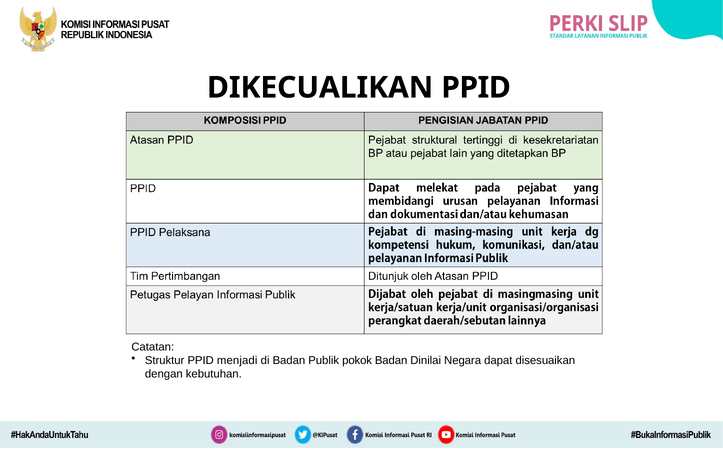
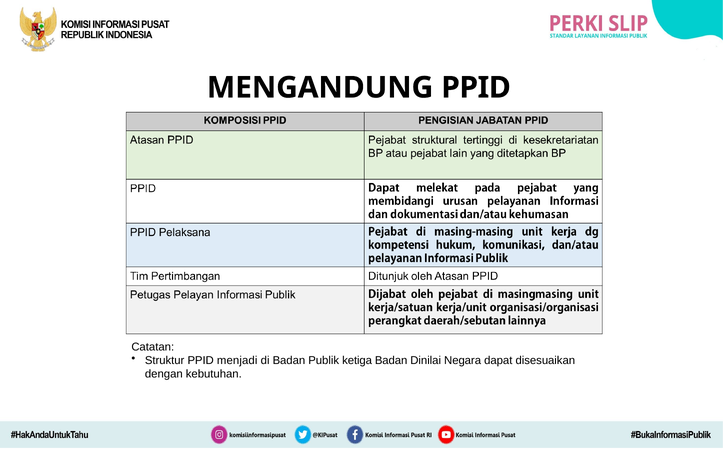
DIKECUALIKAN: DIKECUALIKAN -> MENGANDUNG
pokok: pokok -> ketiga
